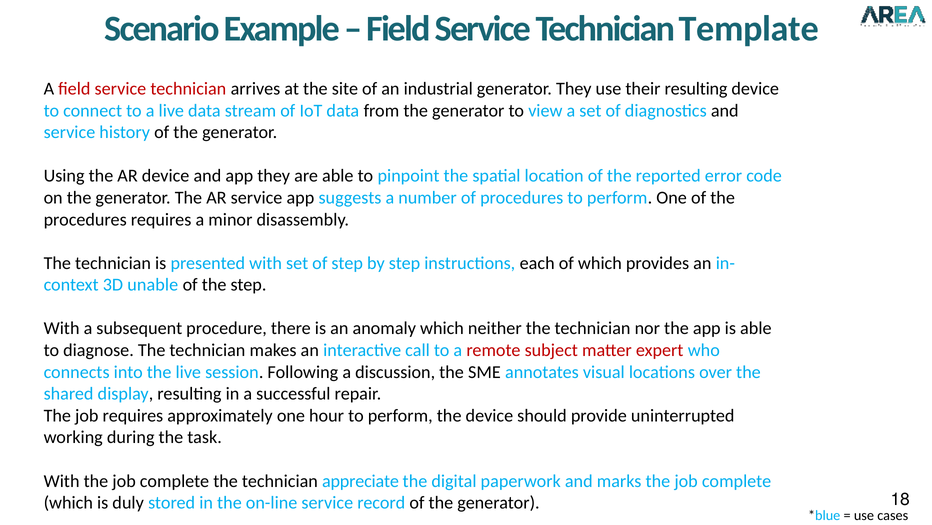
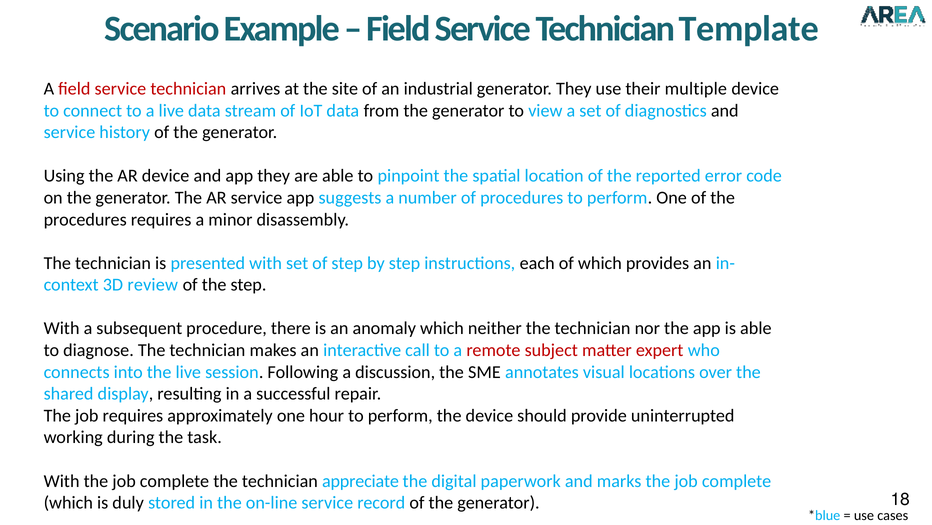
their resulting: resulting -> multiple
unable: unable -> review
